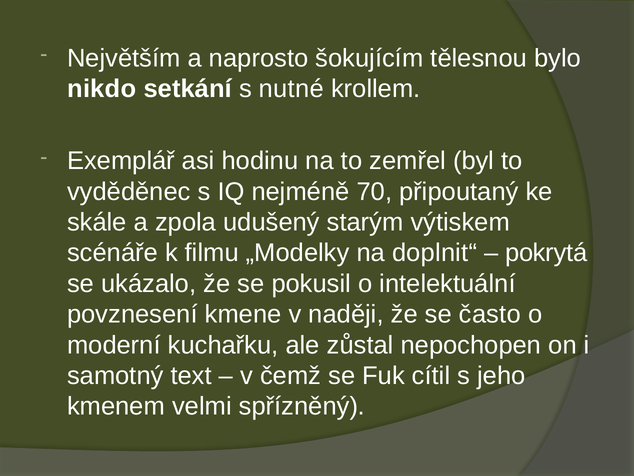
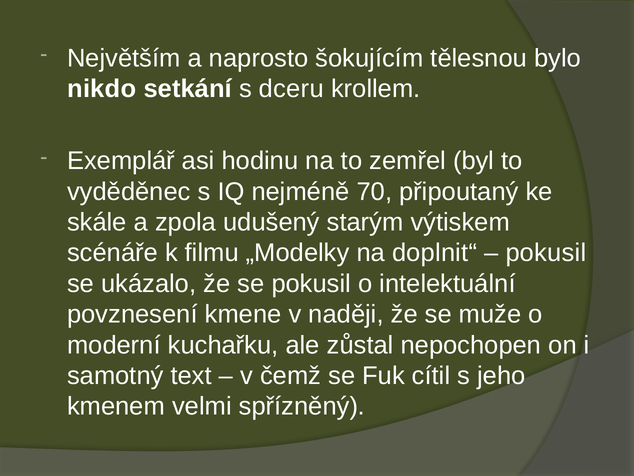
nutné: nutné -> dceru
pokrytá at (546, 253): pokrytá -> pokusil
často: často -> muže
